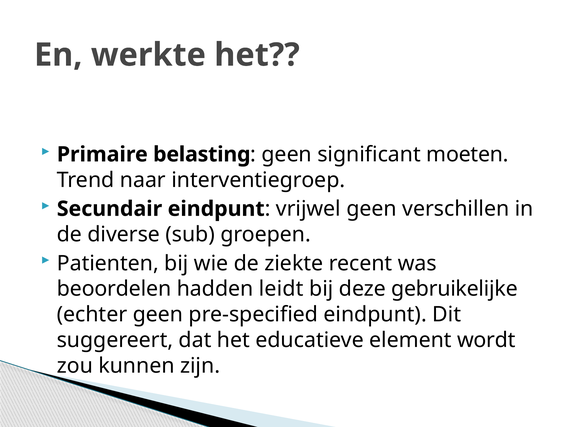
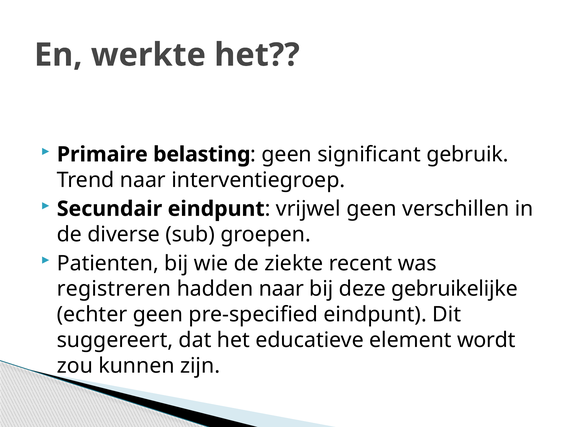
moeten: moeten -> gebruik
beoordelen: beoordelen -> registreren
hadden leidt: leidt -> naar
